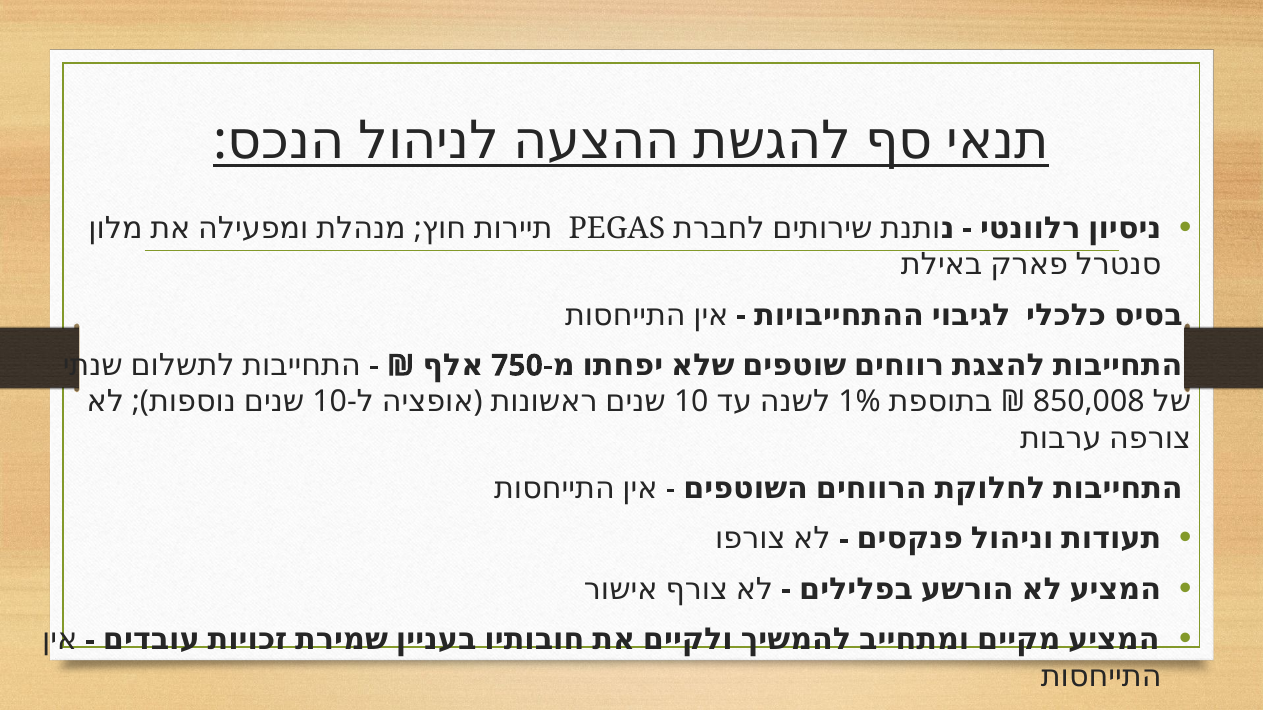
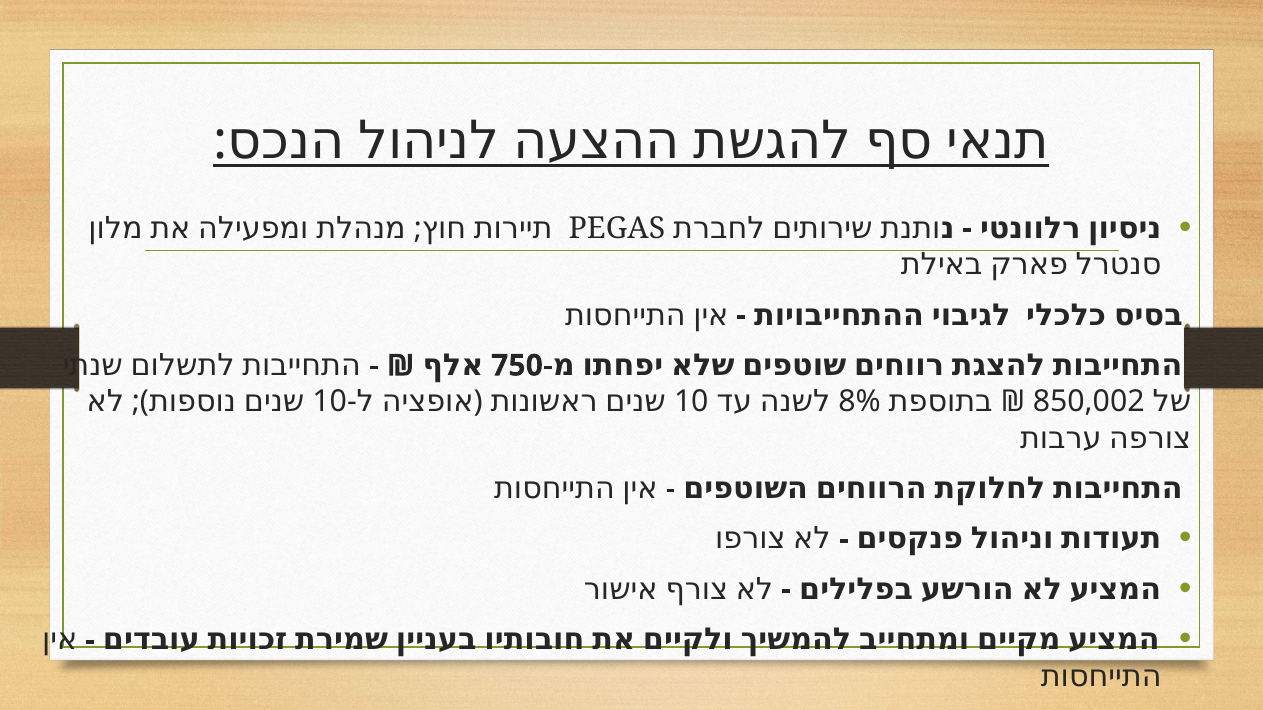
1%: 1% -> 8%
850,008: 850,008 -> 850,002
